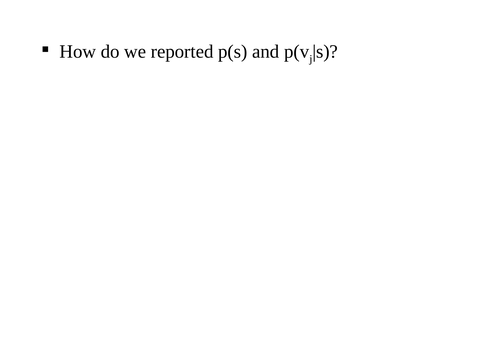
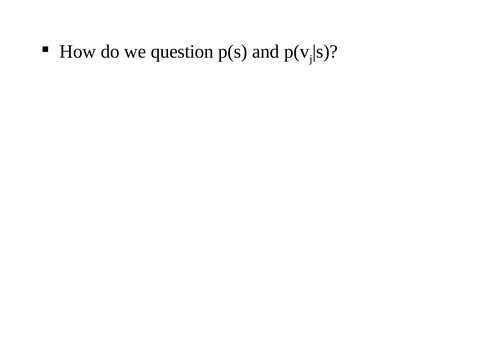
reported: reported -> question
